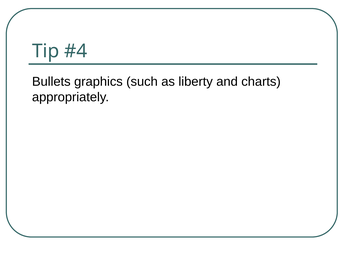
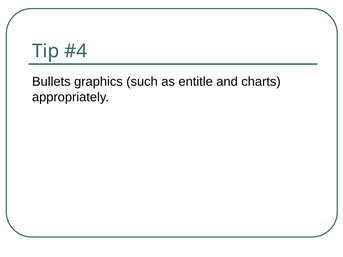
liberty: liberty -> entitle
